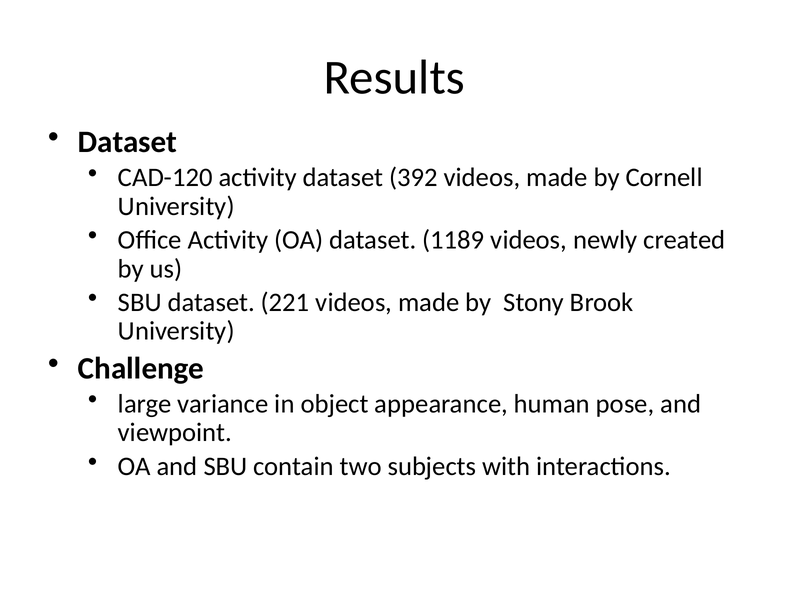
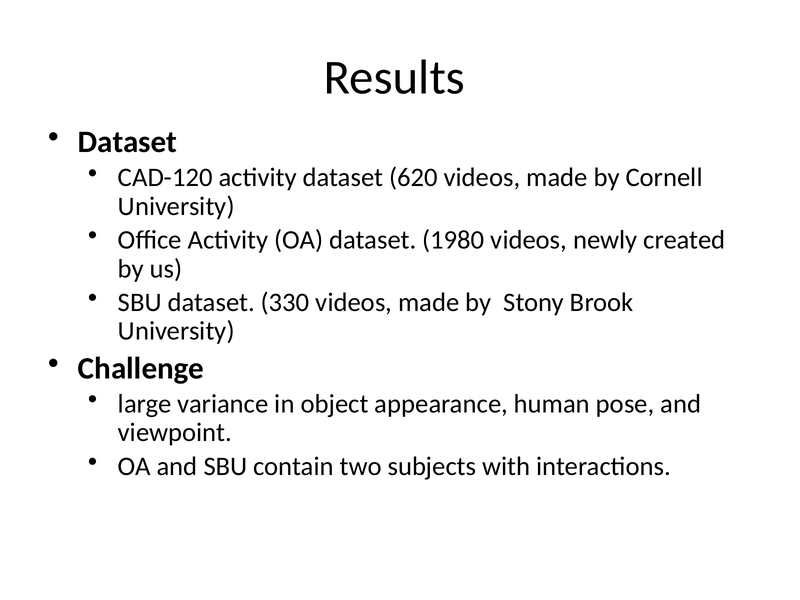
392: 392 -> 620
1189: 1189 -> 1980
221: 221 -> 330
